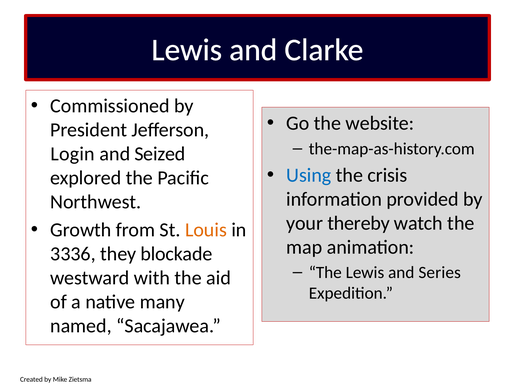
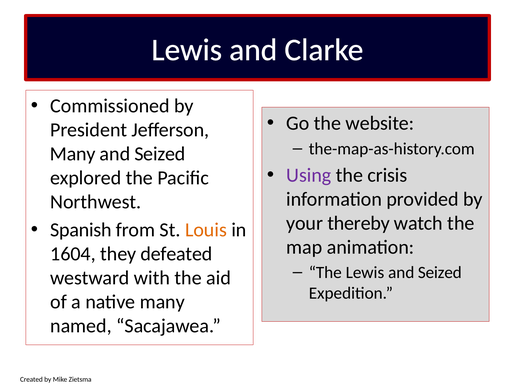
Login at (73, 154): Login -> Many
Using colour: blue -> purple
Growth: Growth -> Spanish
3336: 3336 -> 1604
blockade: blockade -> defeated
Lewis and Series: Series -> Seized
